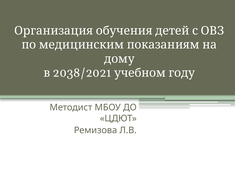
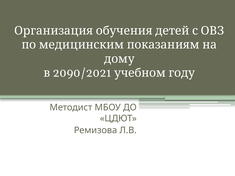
2038/2021: 2038/2021 -> 2090/2021
